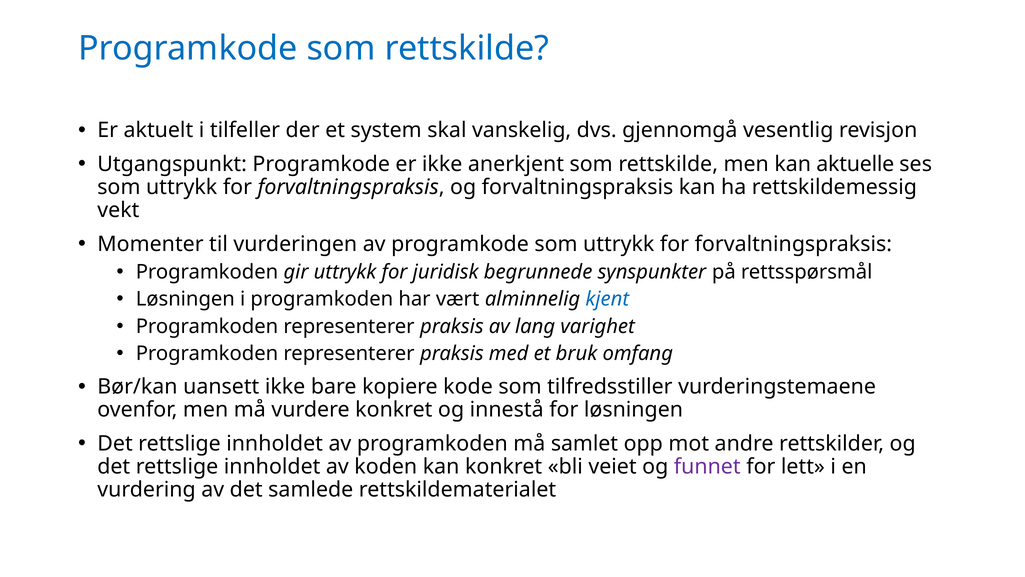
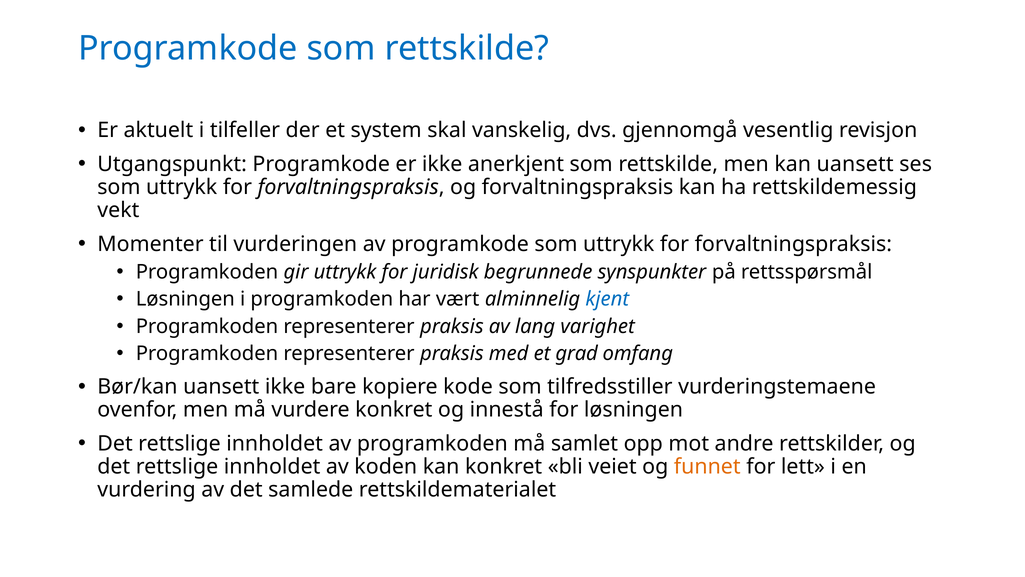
kan aktuelle: aktuelle -> uansett
bruk: bruk -> grad
funnet colour: purple -> orange
